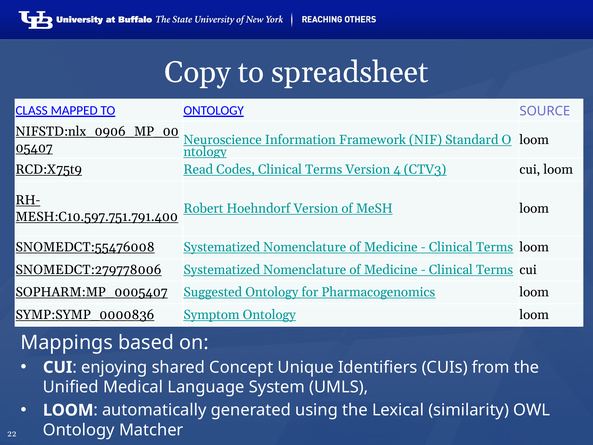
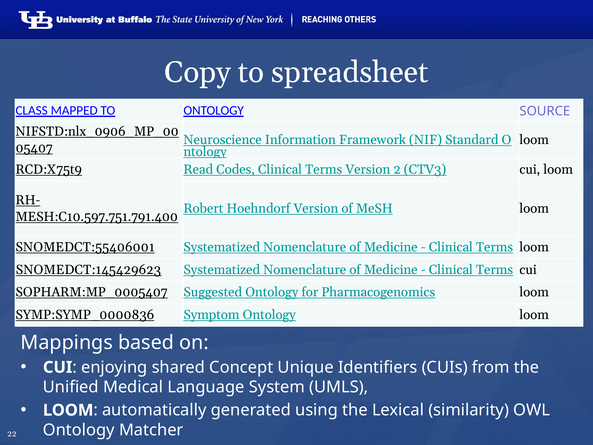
4: 4 -> 2
SNOMEDCT:55476008: SNOMEDCT:55476008 -> SNOMEDCT:55406001
SNOMEDCT:279778006: SNOMEDCT:279778006 -> SNOMEDCT:145429623
